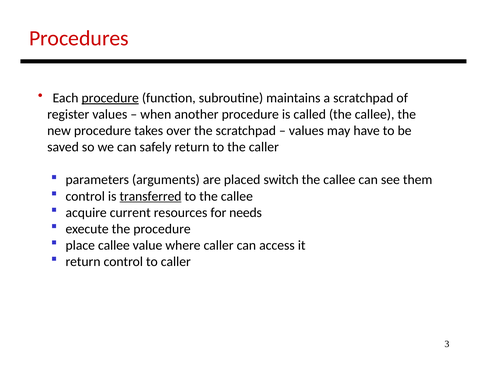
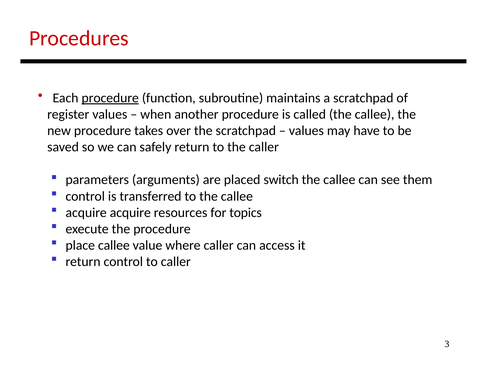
transferred underline: present -> none
acquire current: current -> acquire
needs: needs -> topics
